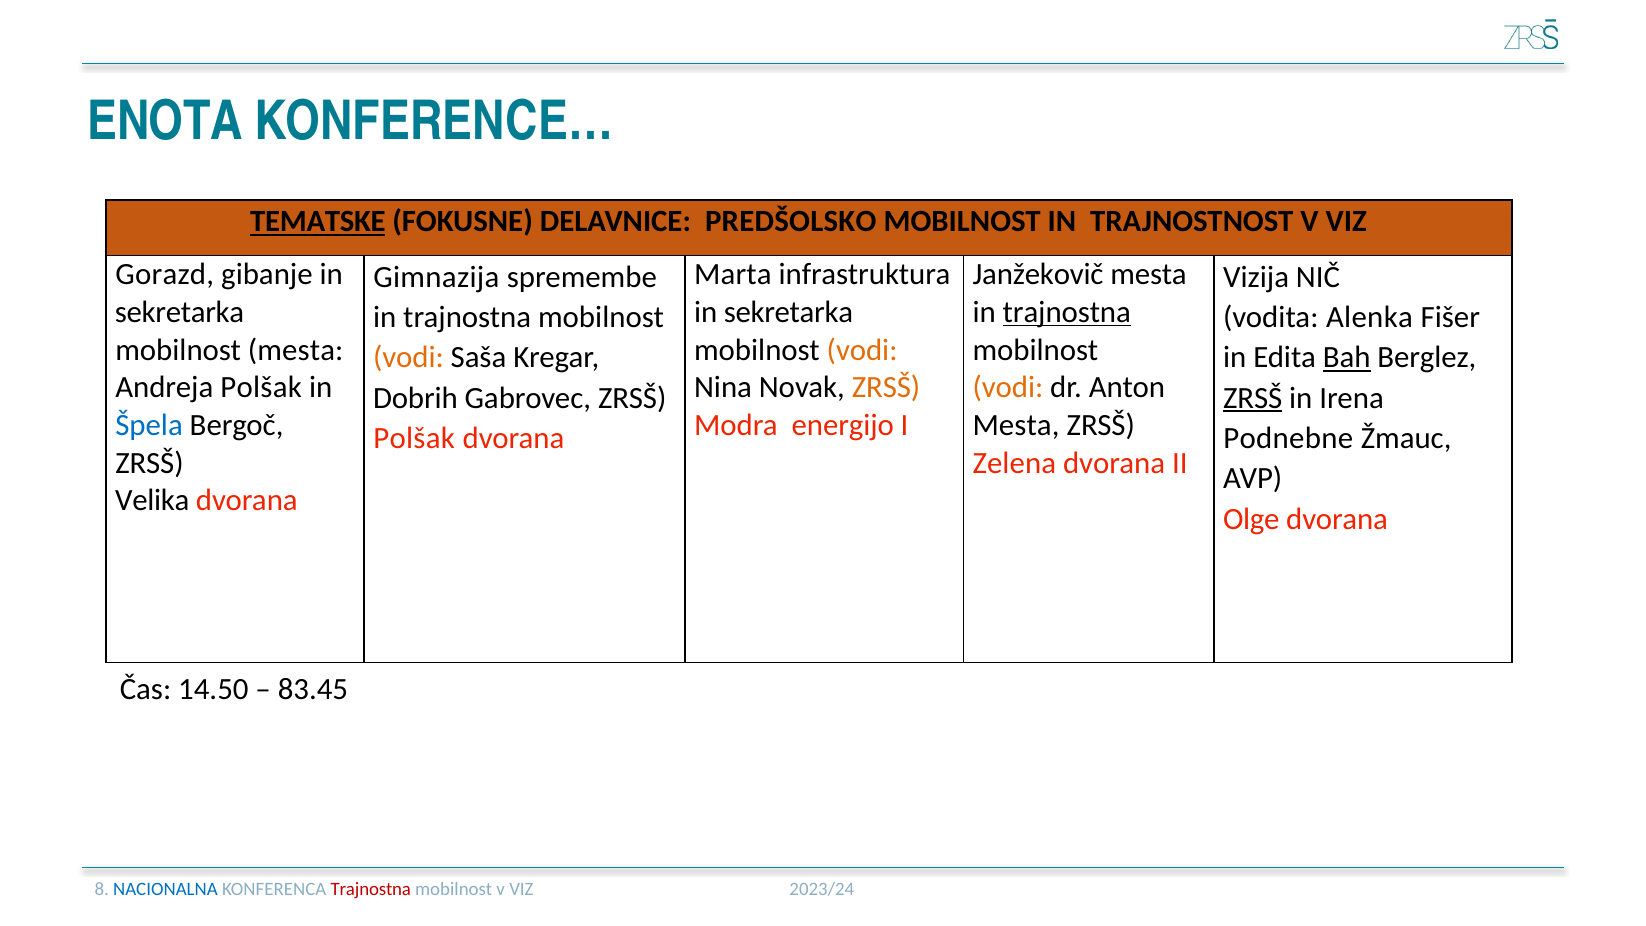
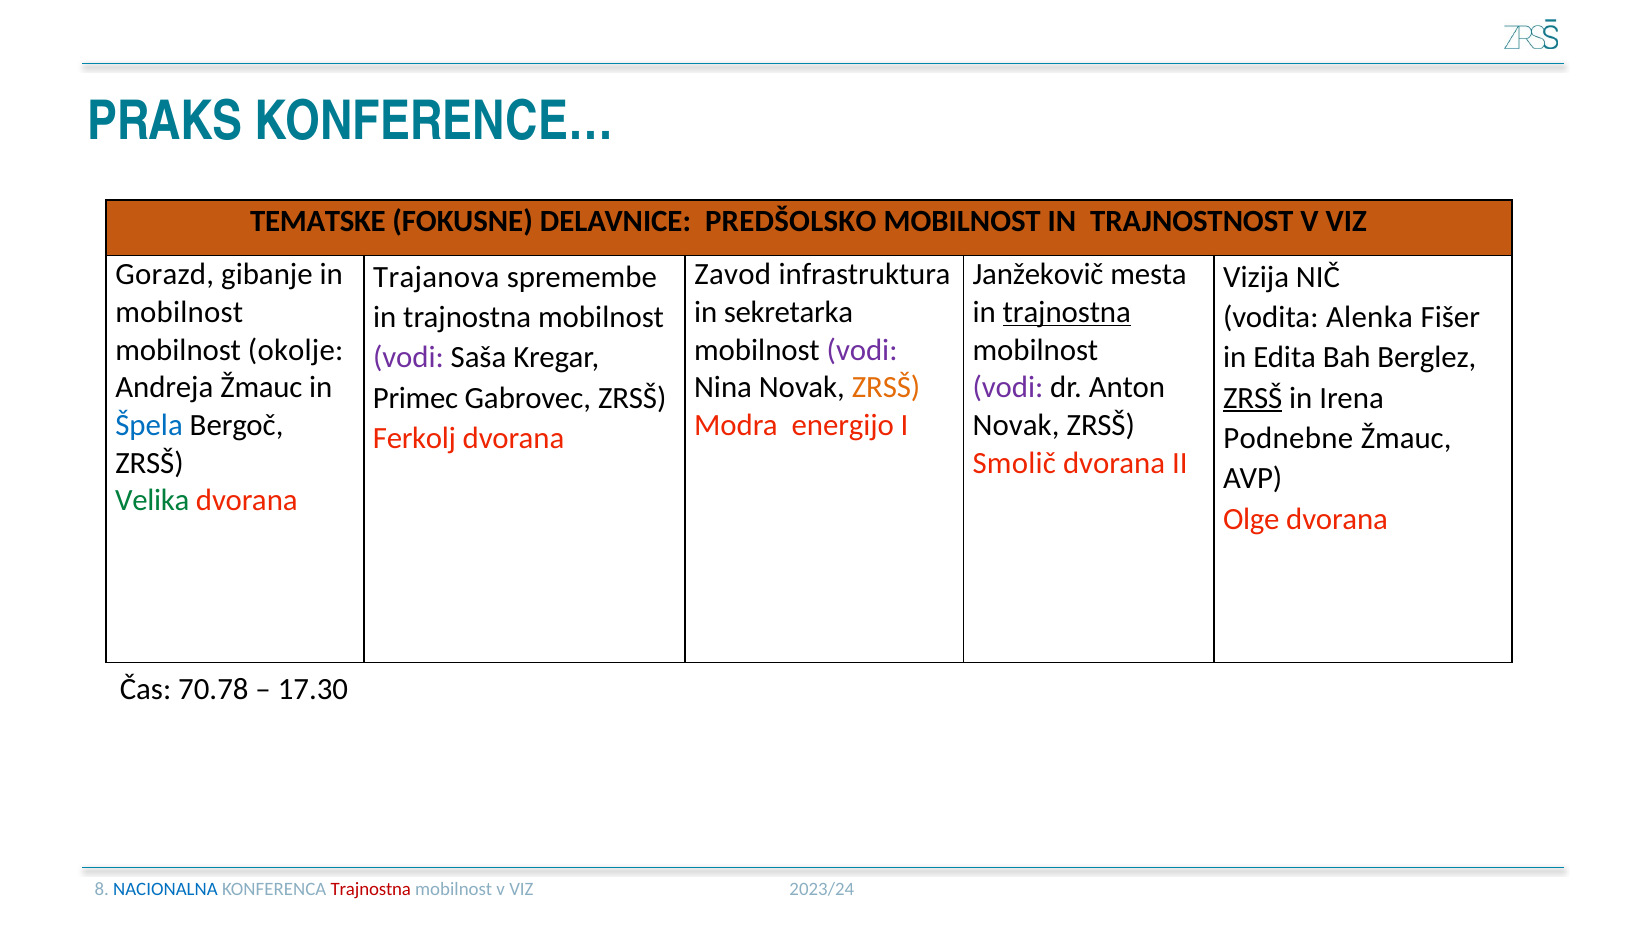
ENOTA: ENOTA -> PRAKS
TEMATSKE underline: present -> none
Marta: Marta -> Zavod
Gimnazija: Gimnazija -> Trajanova
sekretarka at (180, 312): sekretarka -> mobilnost
mobilnost mesta: mesta -> okolje
vodi at (862, 350) colour: orange -> purple
vodi at (408, 358) colour: orange -> purple
Bah underline: present -> none
Andreja Polšak: Polšak -> Žmauc
vodi at (1008, 388) colour: orange -> purple
Dobrih: Dobrih -> Primec
Mesta at (1016, 425): Mesta -> Novak
Polšak at (414, 438): Polšak -> Ferkolj
Zelena: Zelena -> Smolič
Velika colour: black -> green
14.50: 14.50 -> 70.78
83.45: 83.45 -> 17.30
